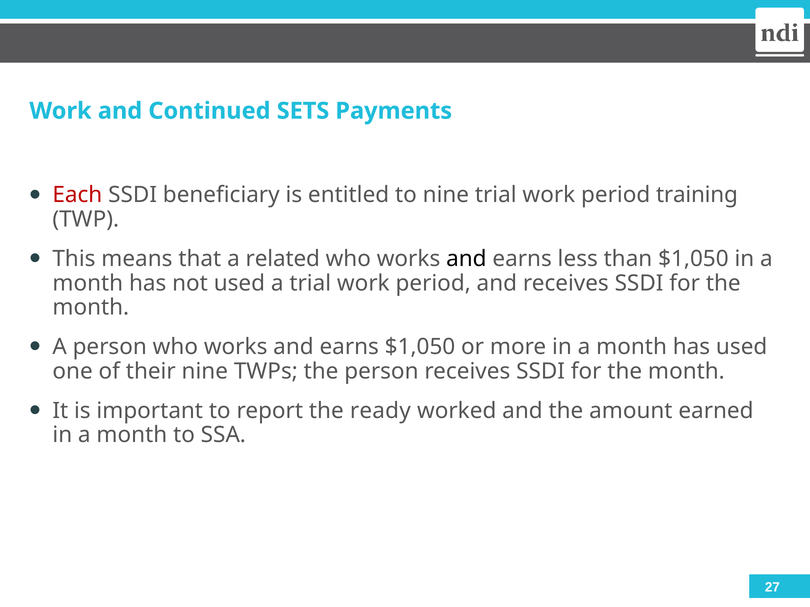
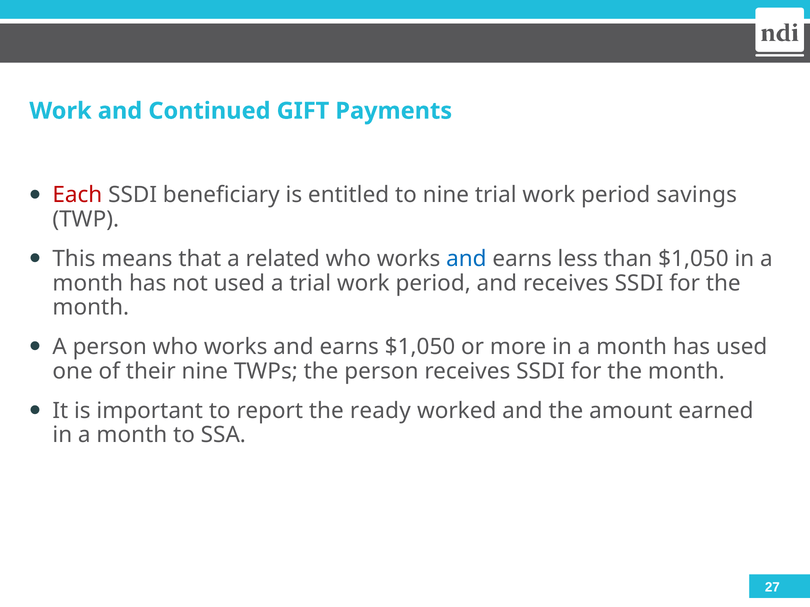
SETS: SETS -> GIFT
training: training -> savings
and at (466, 259) colour: black -> blue
